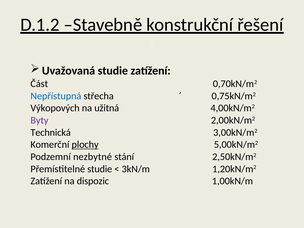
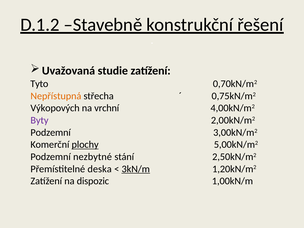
Část: Část -> Tyto
Nepřístupná colour: blue -> orange
užitná: užitná -> vrchní
Technická at (51, 132): Technická -> Podzemní
Přemístitelné studie: studie -> deska
3kN/m underline: none -> present
